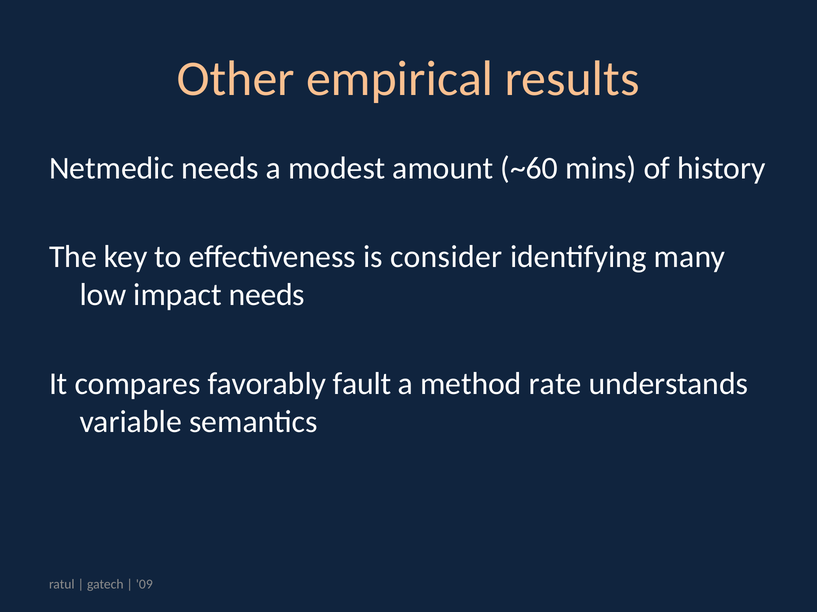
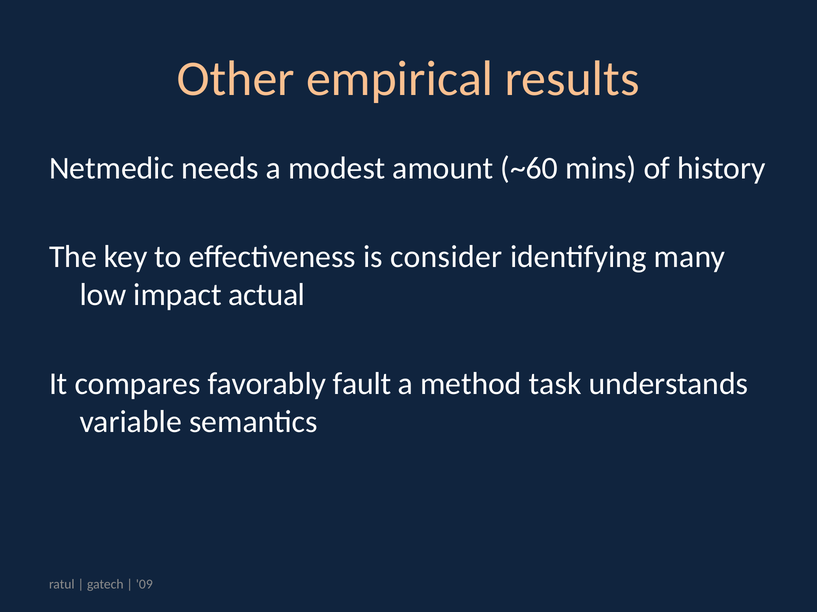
impact needs: needs -> actual
rate: rate -> task
